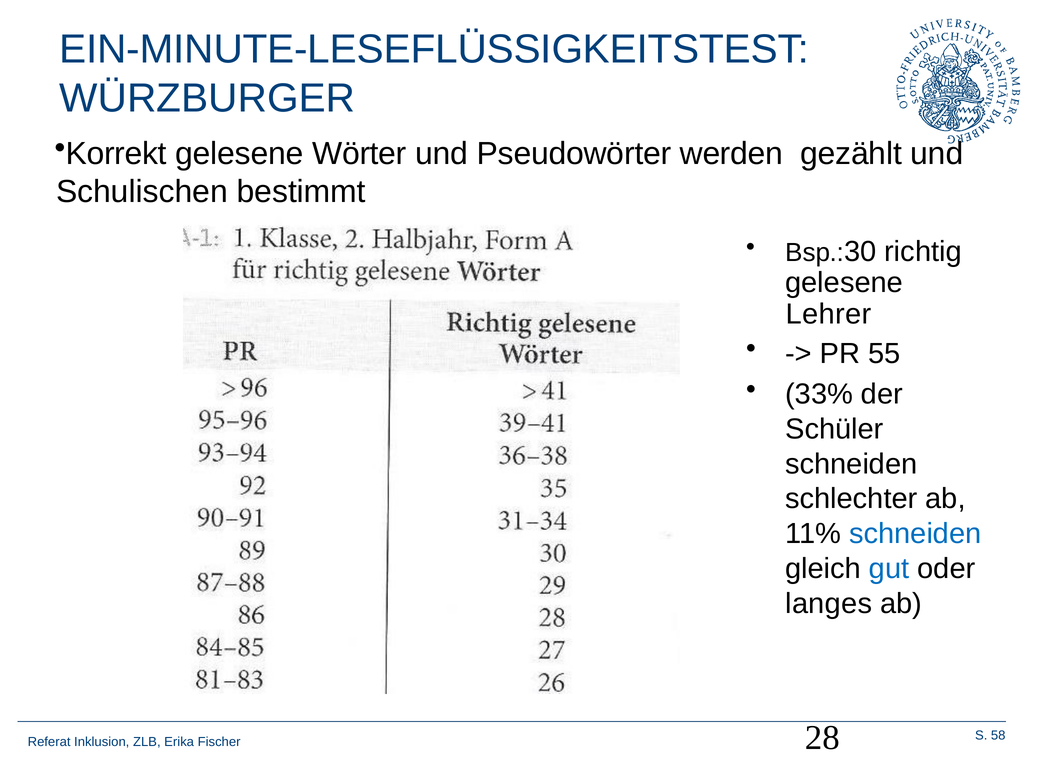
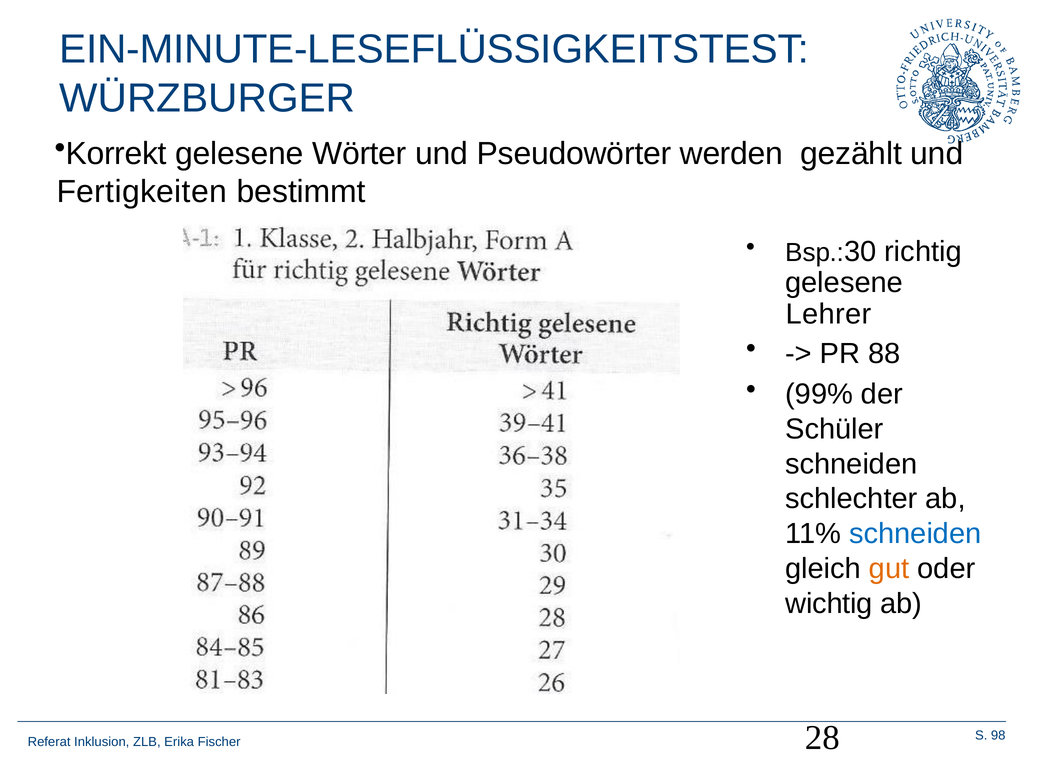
Schulischen: Schulischen -> Fertigkeiten
55: 55 -> 88
33%: 33% -> 99%
gut colour: blue -> orange
langes: langes -> wichtig
58: 58 -> 98
